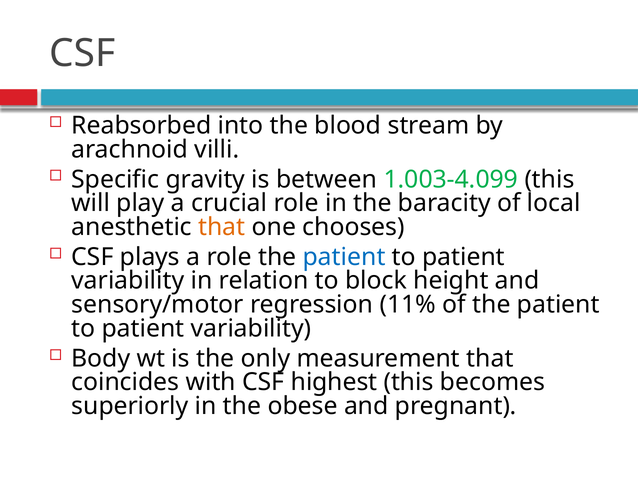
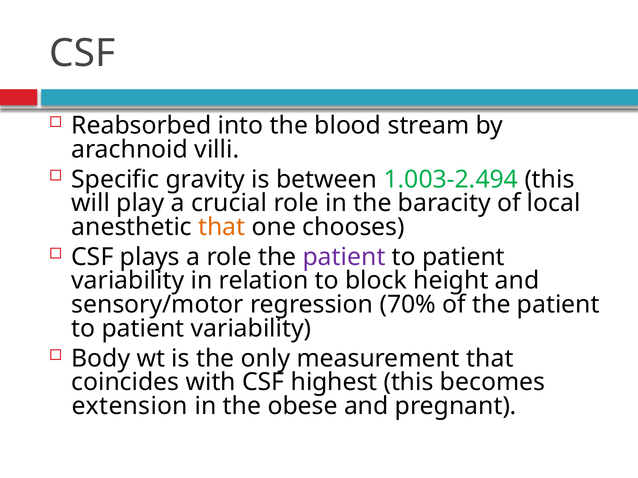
1.003-4.099: 1.003-4.099 -> 1.003-2.494
patient at (344, 257) colour: blue -> purple
11%: 11% -> 70%
superiorly: superiorly -> extension
